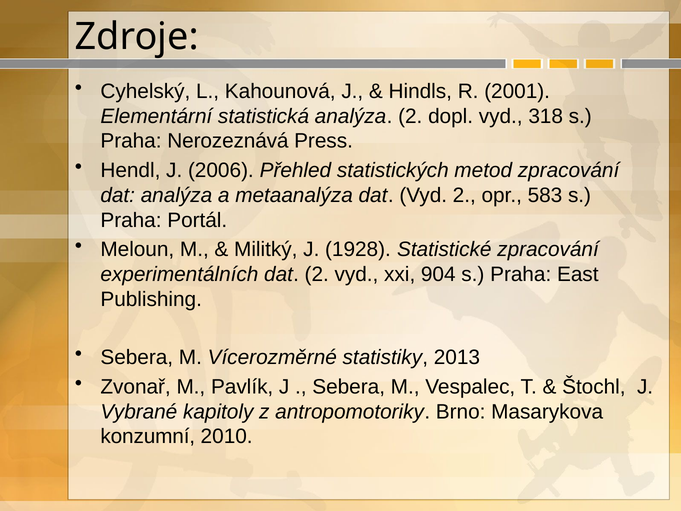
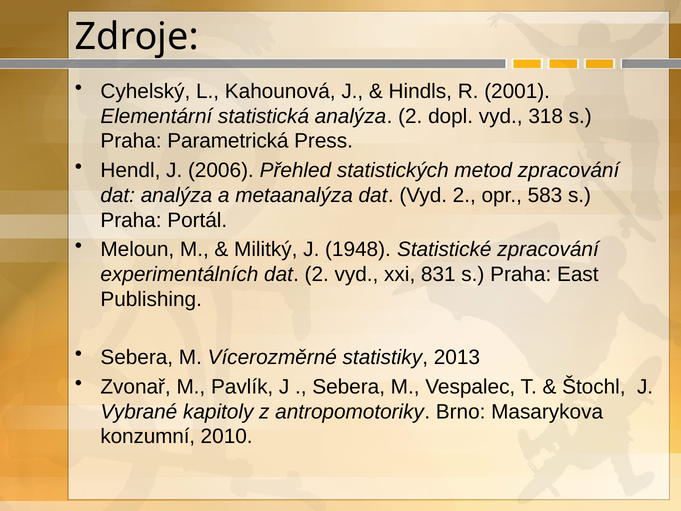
Nerozeznává: Nerozeznává -> Parametrická
1928: 1928 -> 1948
904: 904 -> 831
